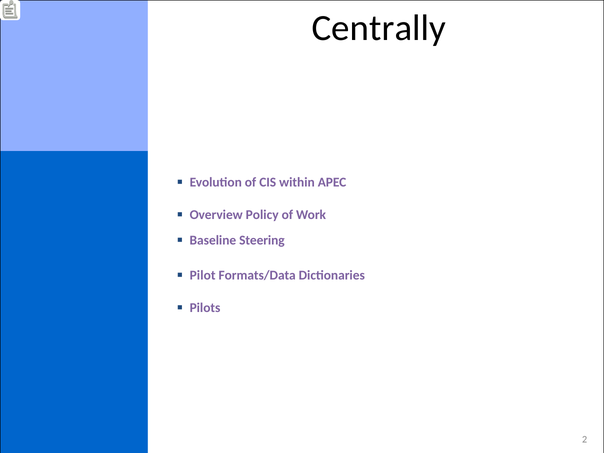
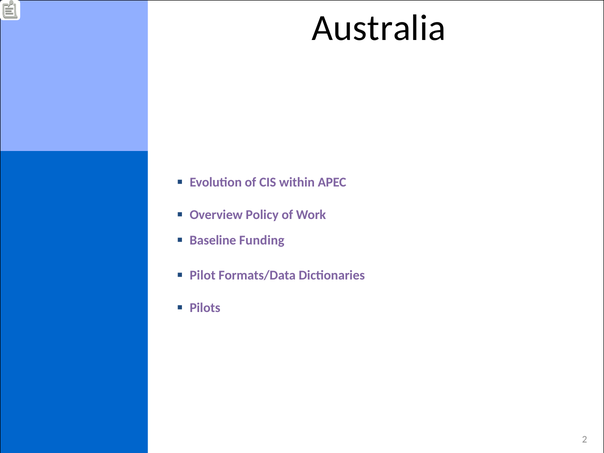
Centrally: Centrally -> Australia
Steering: Steering -> Funding
